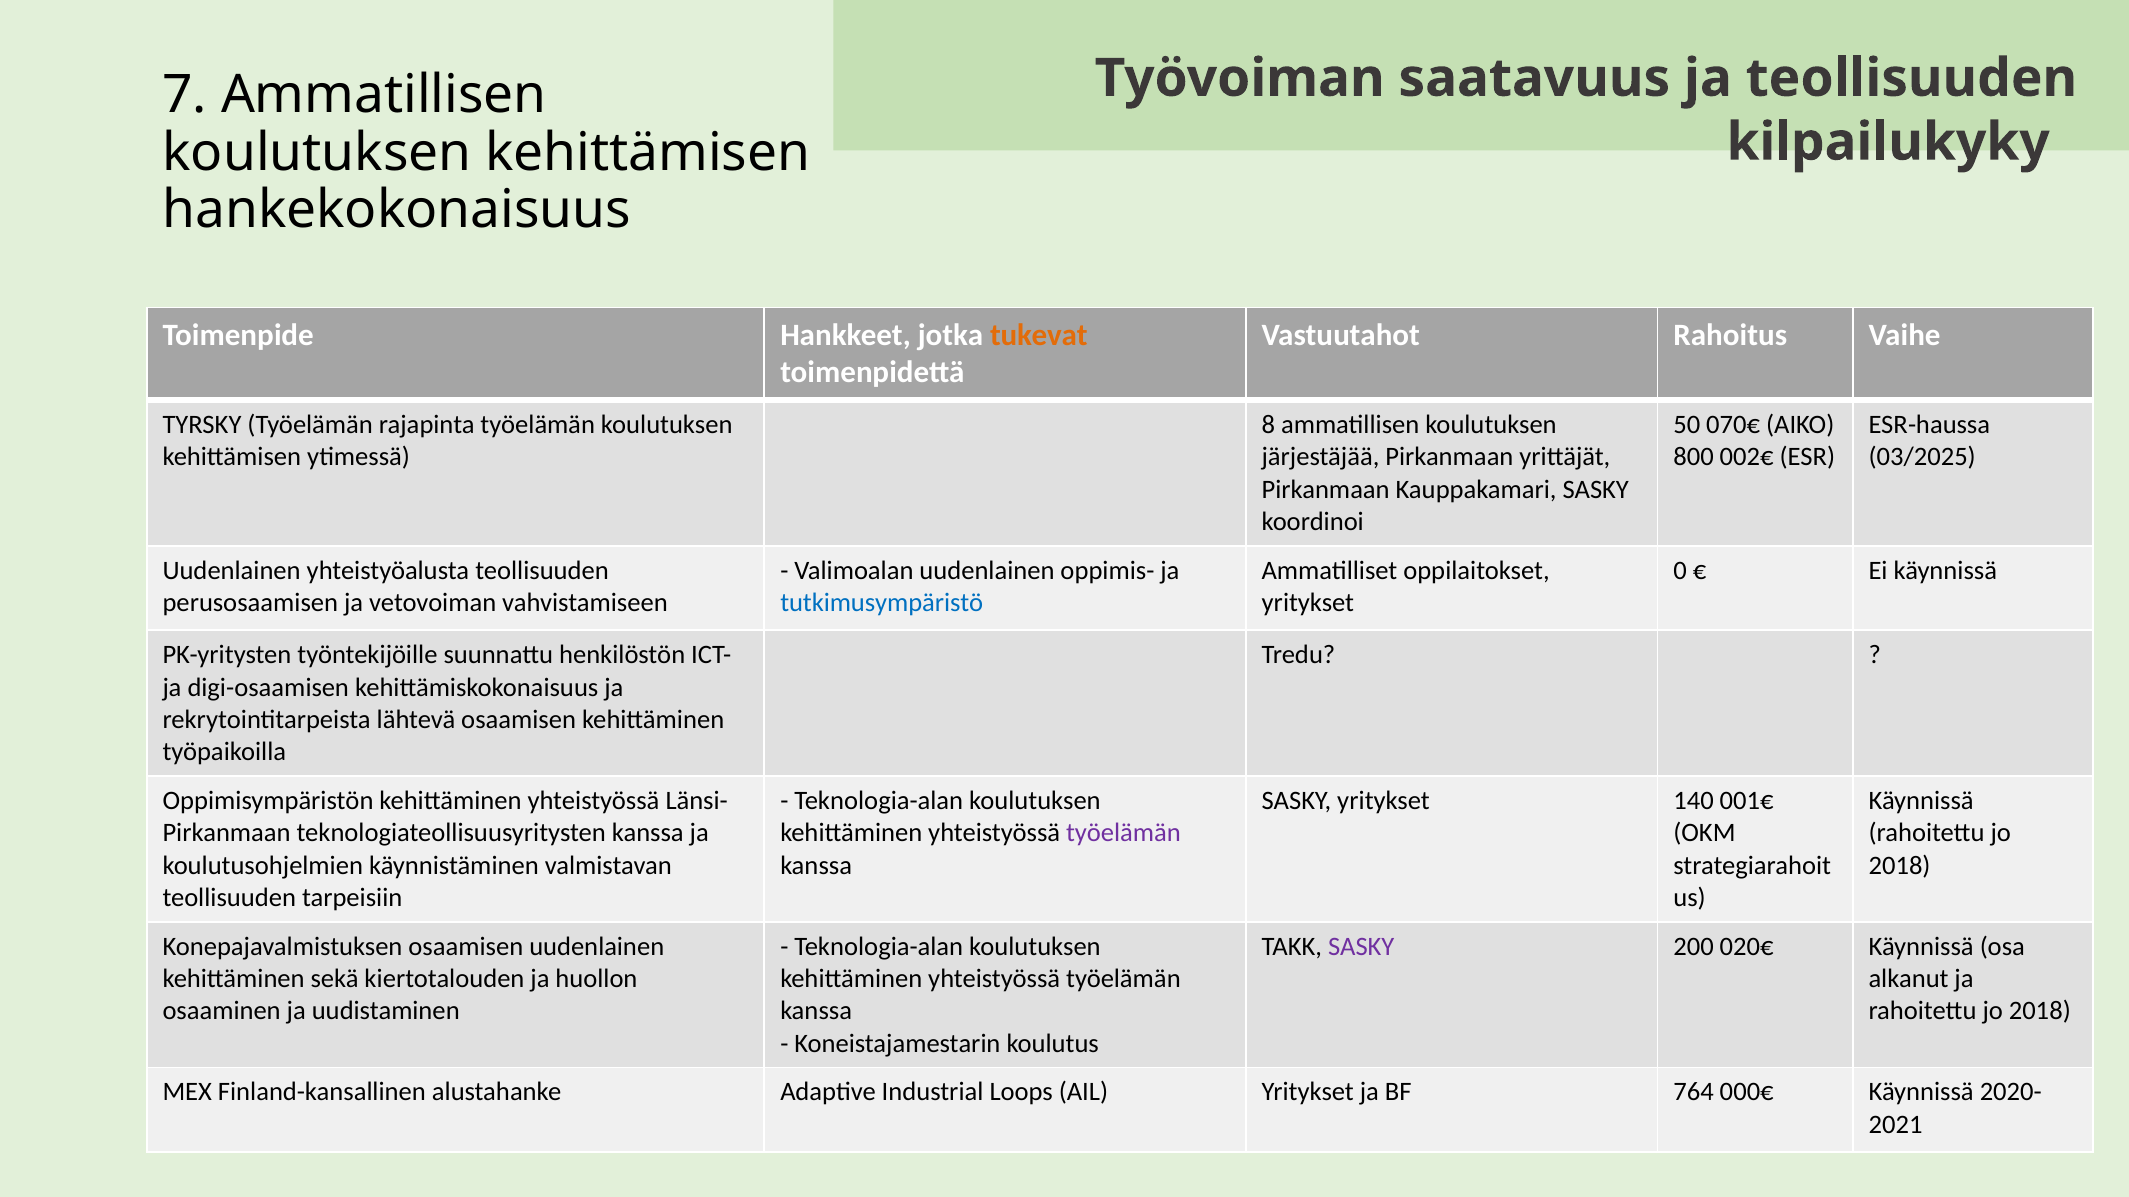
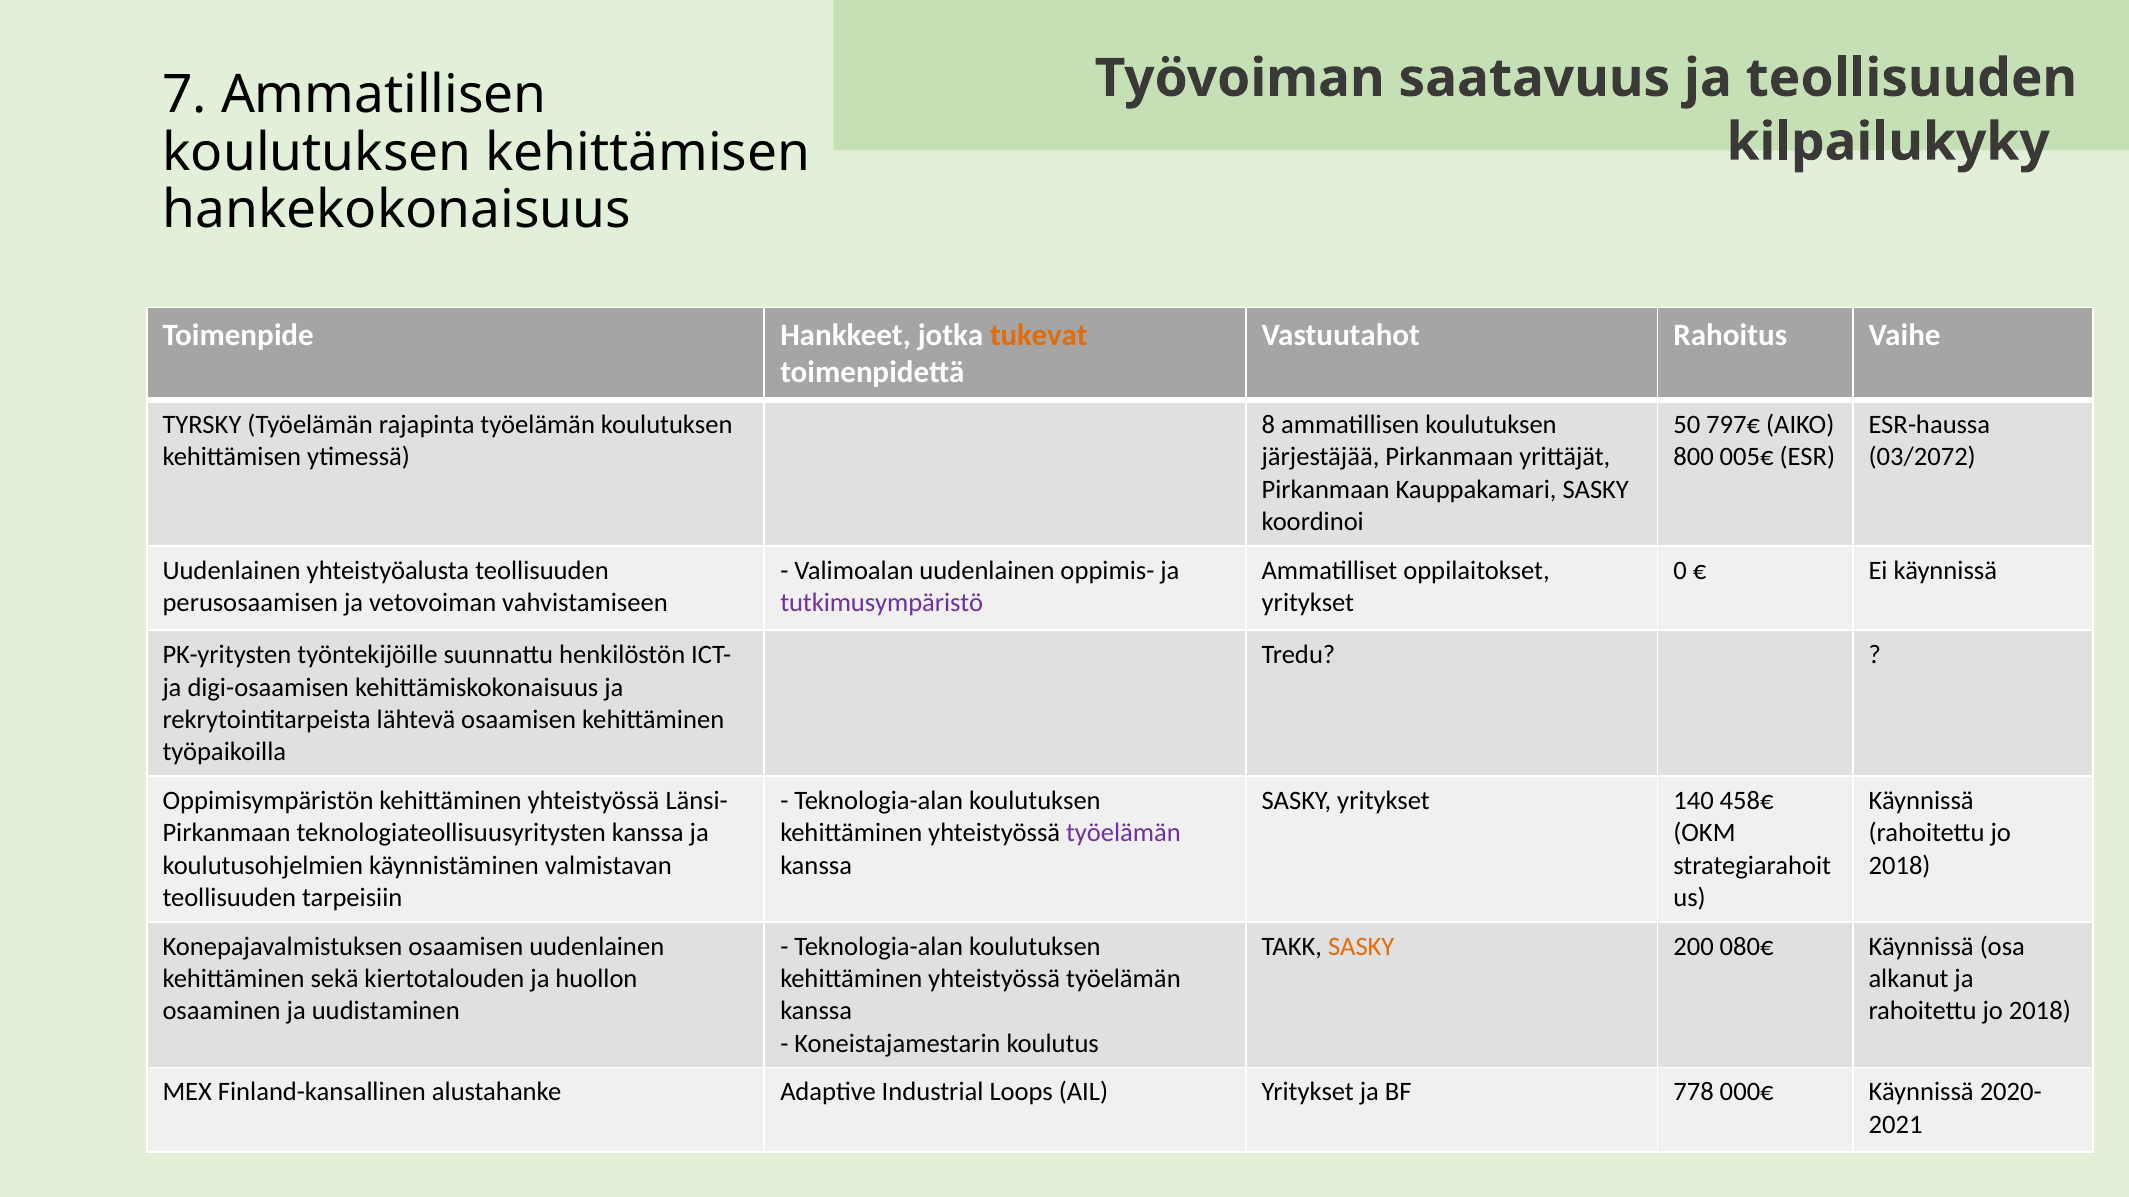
070€: 070€ -> 797€
002€: 002€ -> 005€
03/2025: 03/2025 -> 03/2072
tutkimusympäristö colour: blue -> purple
001€: 001€ -> 458€
SASKY at (1361, 947) colour: purple -> orange
020€: 020€ -> 080€
764: 764 -> 778
